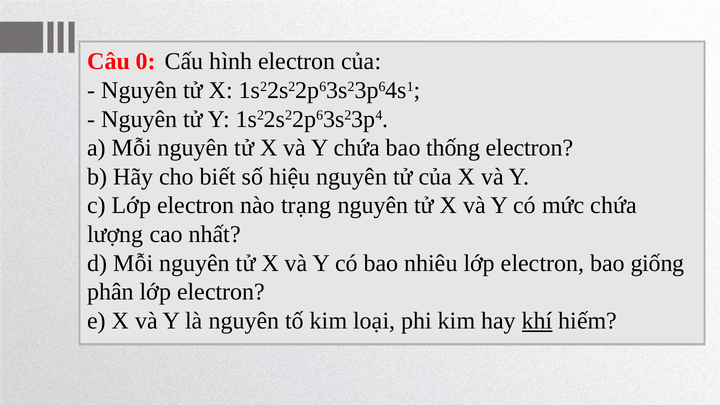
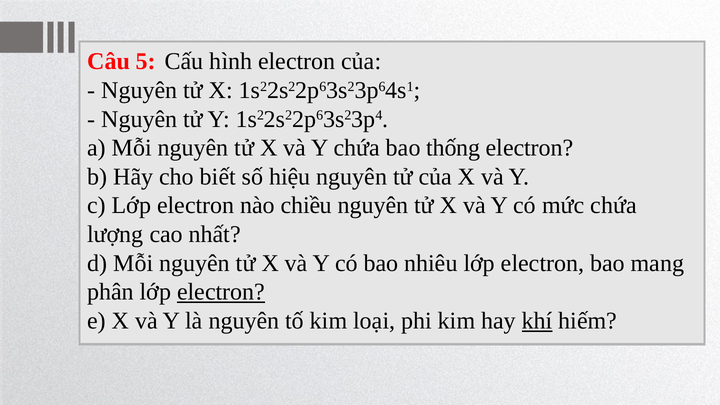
0: 0 -> 5
trạng: trạng -> chiều
giống: giống -> mang
electron at (221, 292) underline: none -> present
